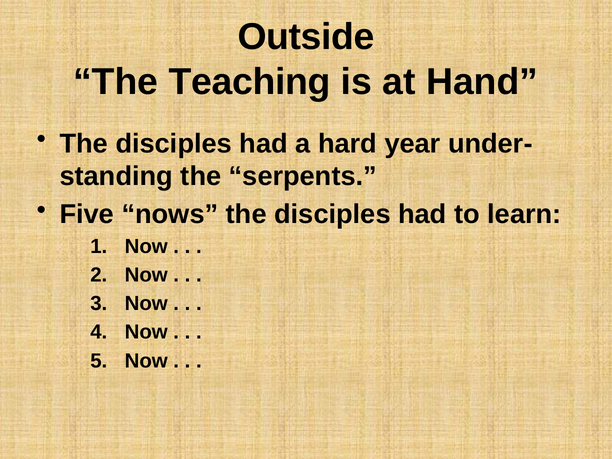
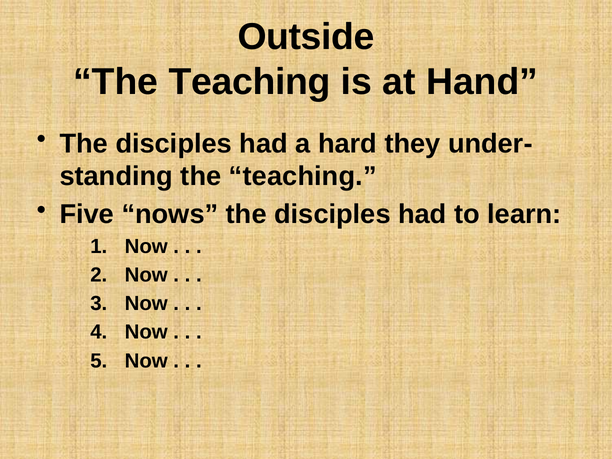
year: year -> they
serpents at (303, 176): serpents -> teaching
